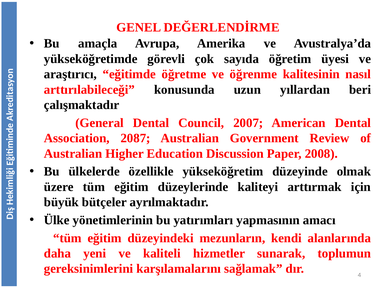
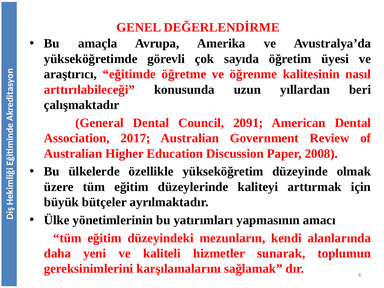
2007: 2007 -> 2091
2087: 2087 -> 2017
